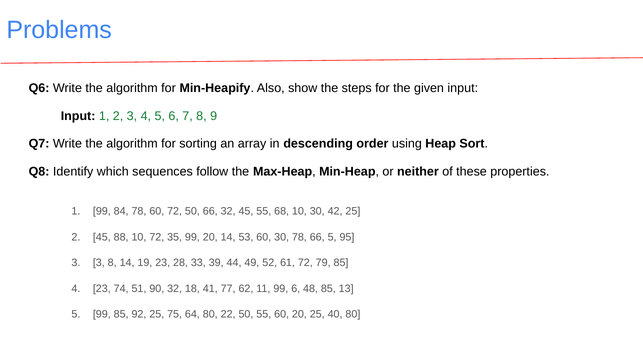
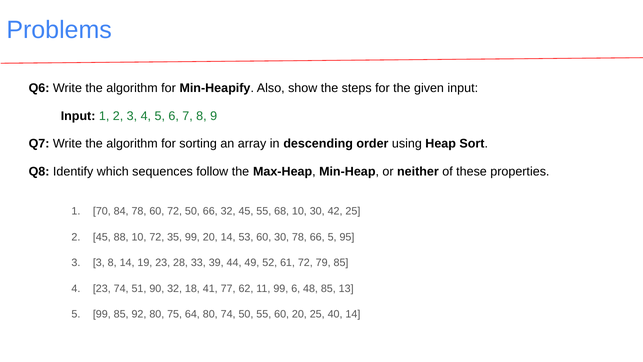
1 99: 99 -> 70
92 25: 25 -> 80
80 22: 22 -> 74
40 80: 80 -> 14
